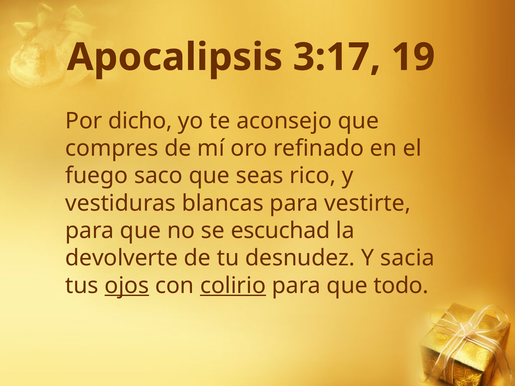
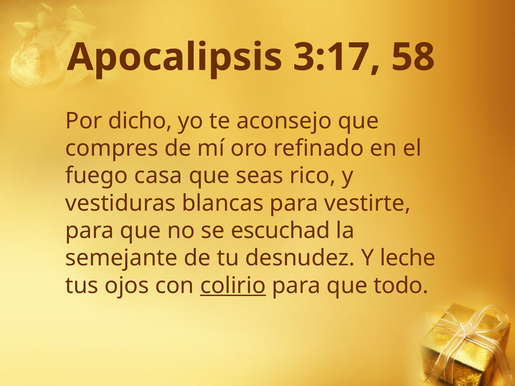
19: 19 -> 58
saco: saco -> casa
devolverte: devolverte -> semejante
sacia: sacia -> leche
ojos underline: present -> none
